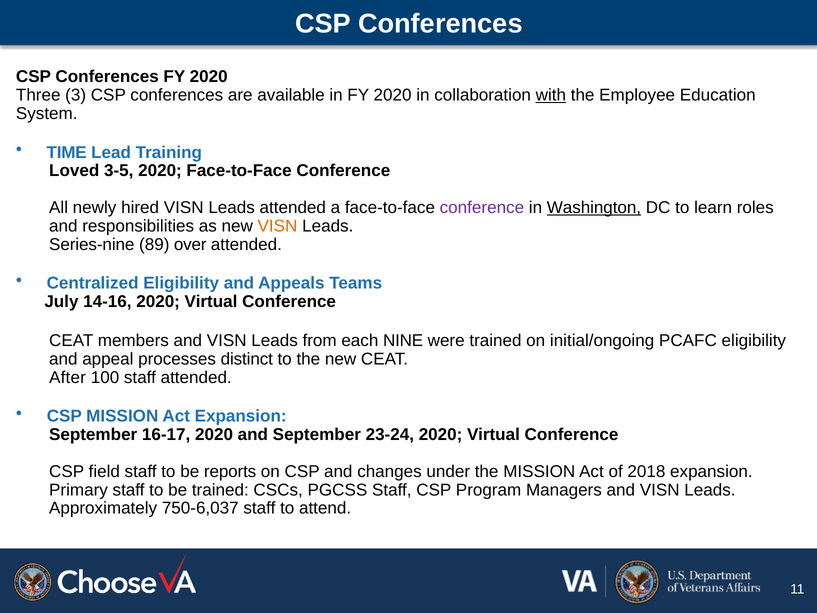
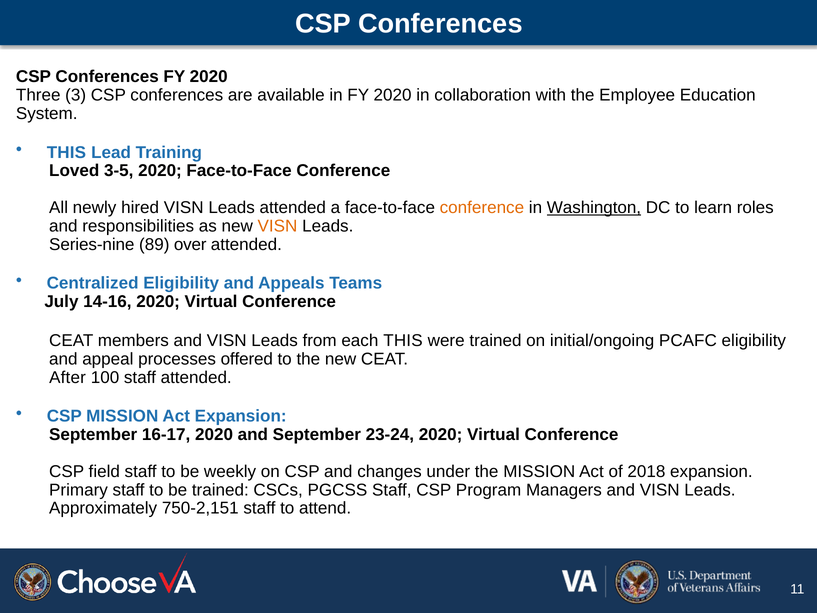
with underline: present -> none
TIME at (67, 152): TIME -> THIS
conference at (482, 208) colour: purple -> orange
each NINE: NINE -> THIS
distinct: distinct -> offered
reports: reports -> weekly
750-6,037: 750-6,037 -> 750-2,151
